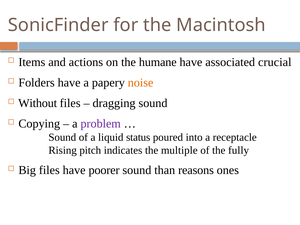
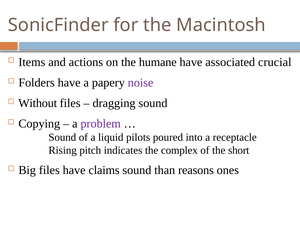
noise colour: orange -> purple
status: status -> pilots
multiple: multiple -> complex
fully: fully -> short
poorer: poorer -> claims
